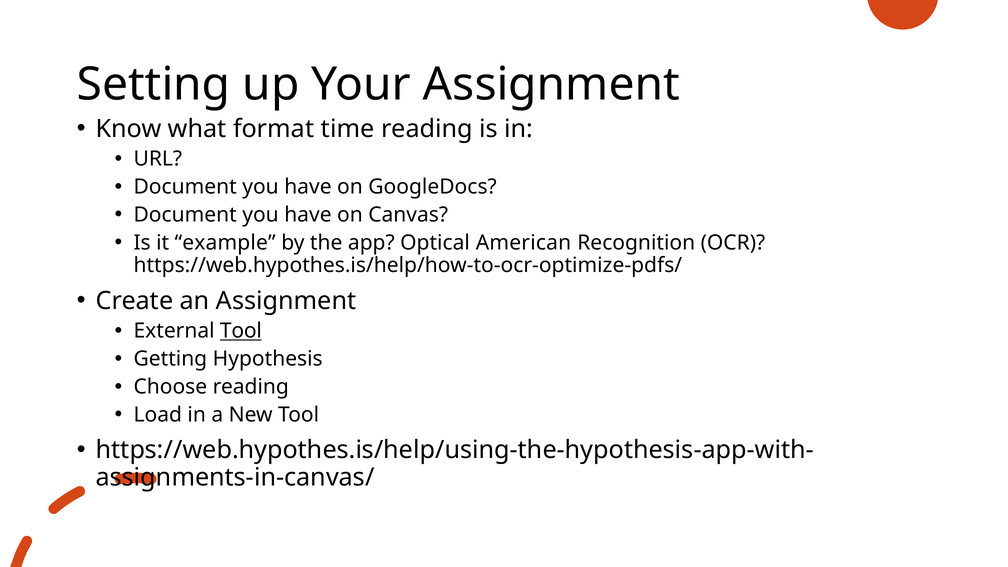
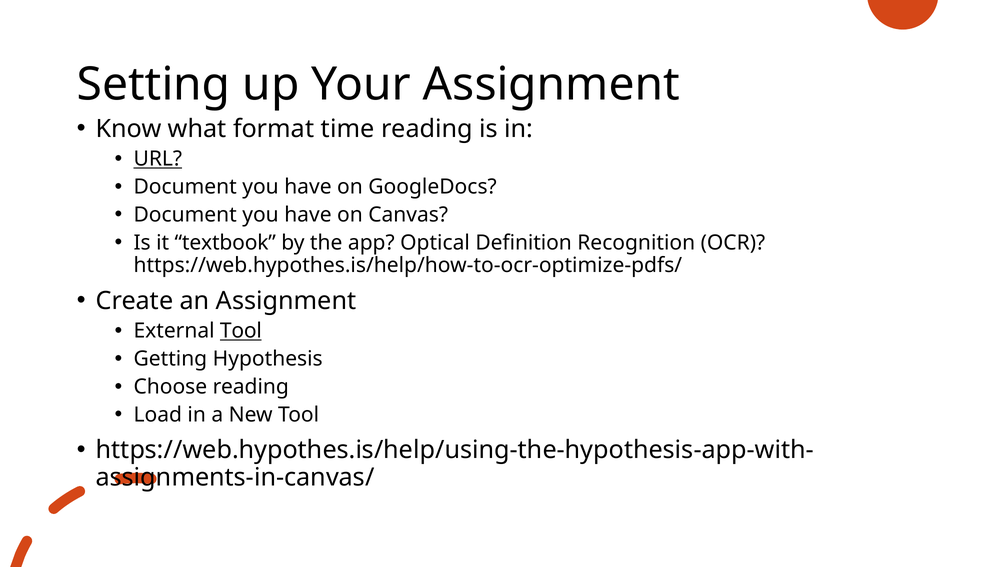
URL underline: none -> present
example: example -> textbook
American: American -> Definition
